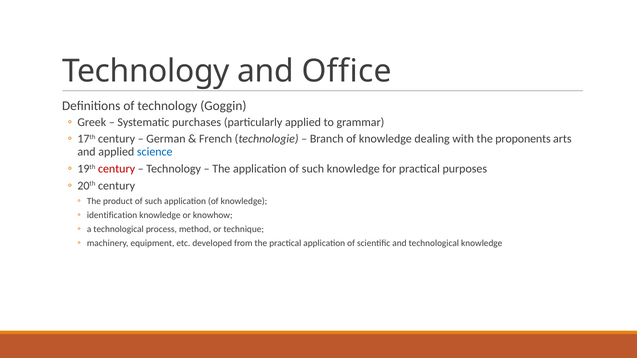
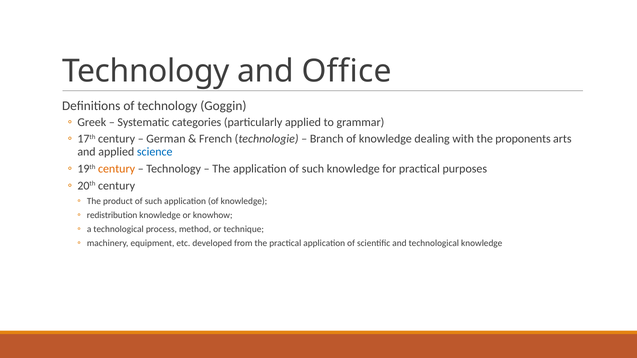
purchases: purchases -> categories
century at (117, 169) colour: red -> orange
identification: identification -> redistribution
